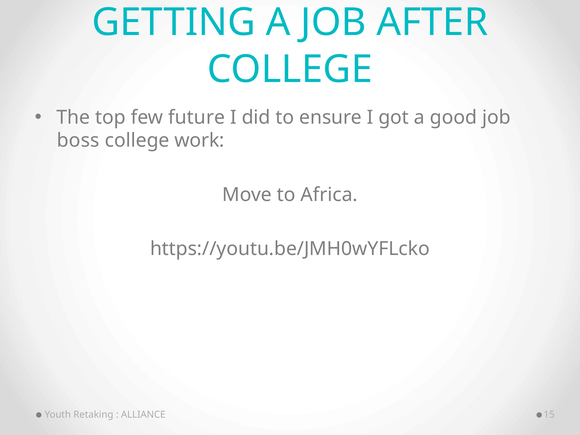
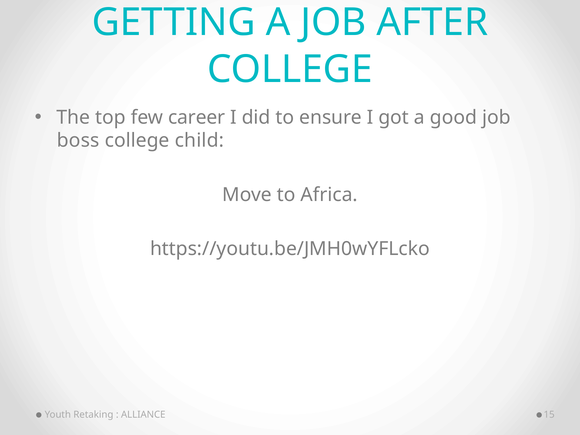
future: future -> career
work: work -> child
